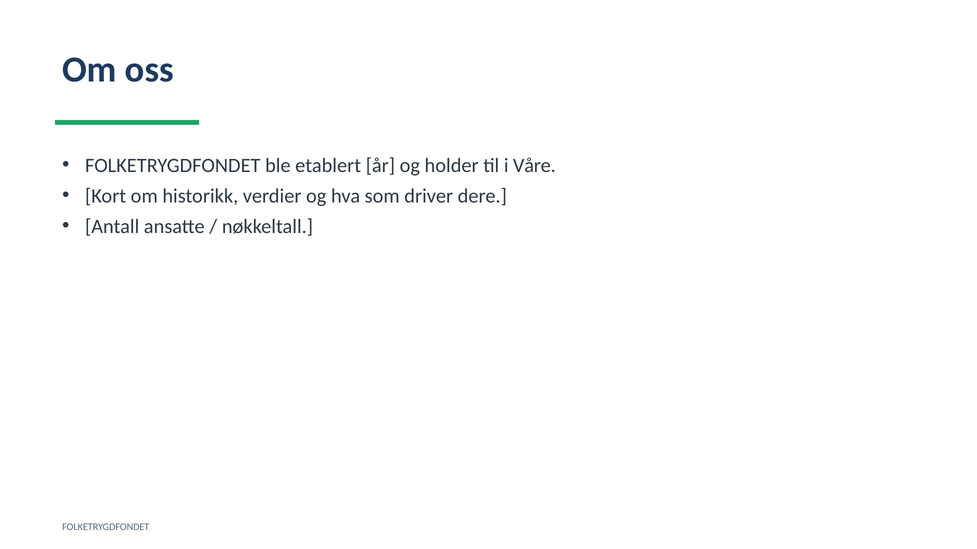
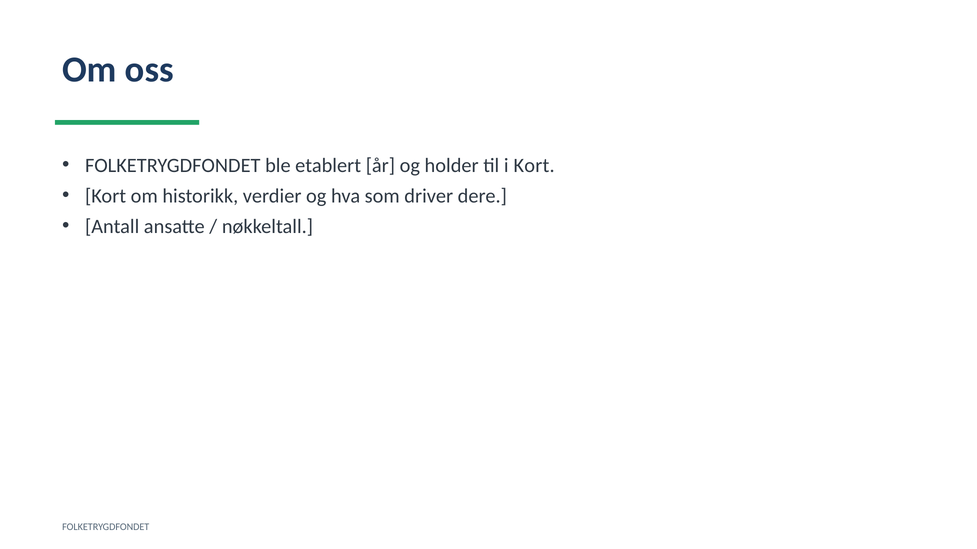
i Våre: Våre -> Kort
